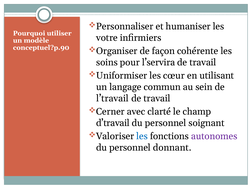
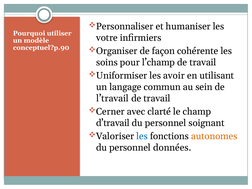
l’servira: l’servira -> l’champ
cœur: cœur -> avoir
autonomes colour: purple -> orange
donnant: donnant -> données
